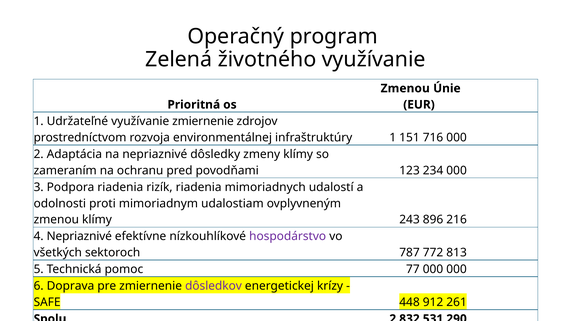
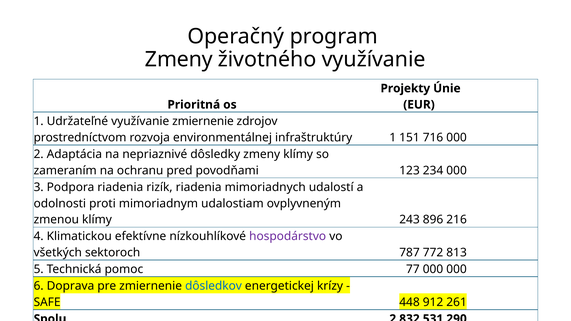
Zelená at (179, 60): Zelená -> Zmeny
Zmenou at (405, 88): Zmenou -> Projekty
4 Nepriaznivé: Nepriaznivé -> Klimatickou
dôsledkov colour: purple -> blue
